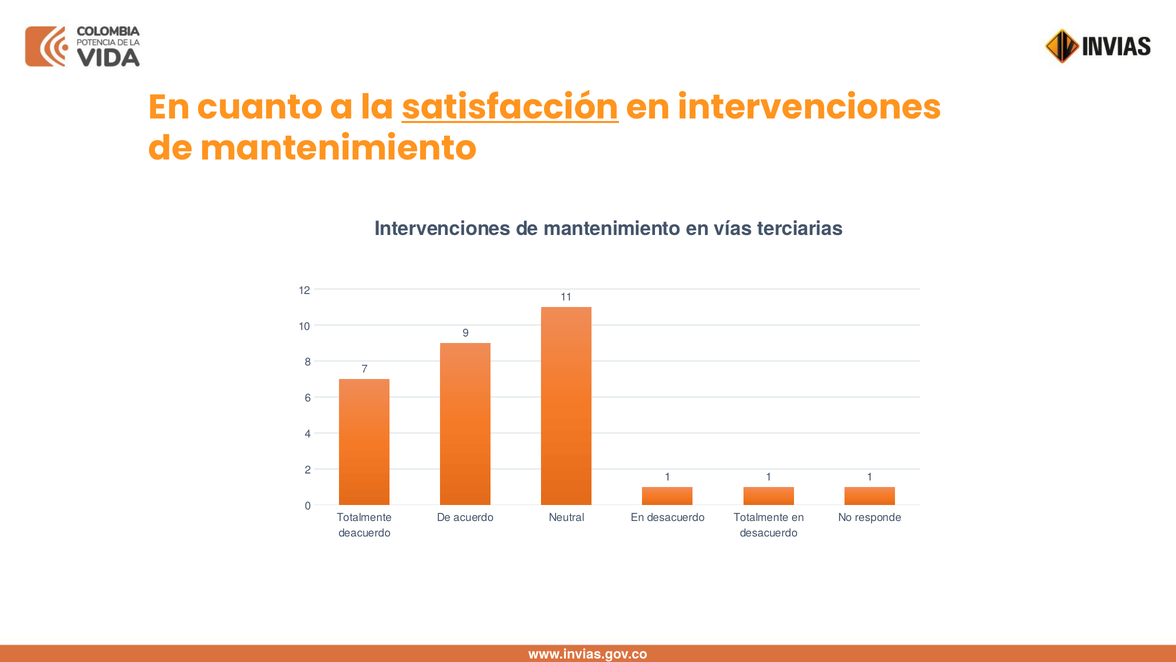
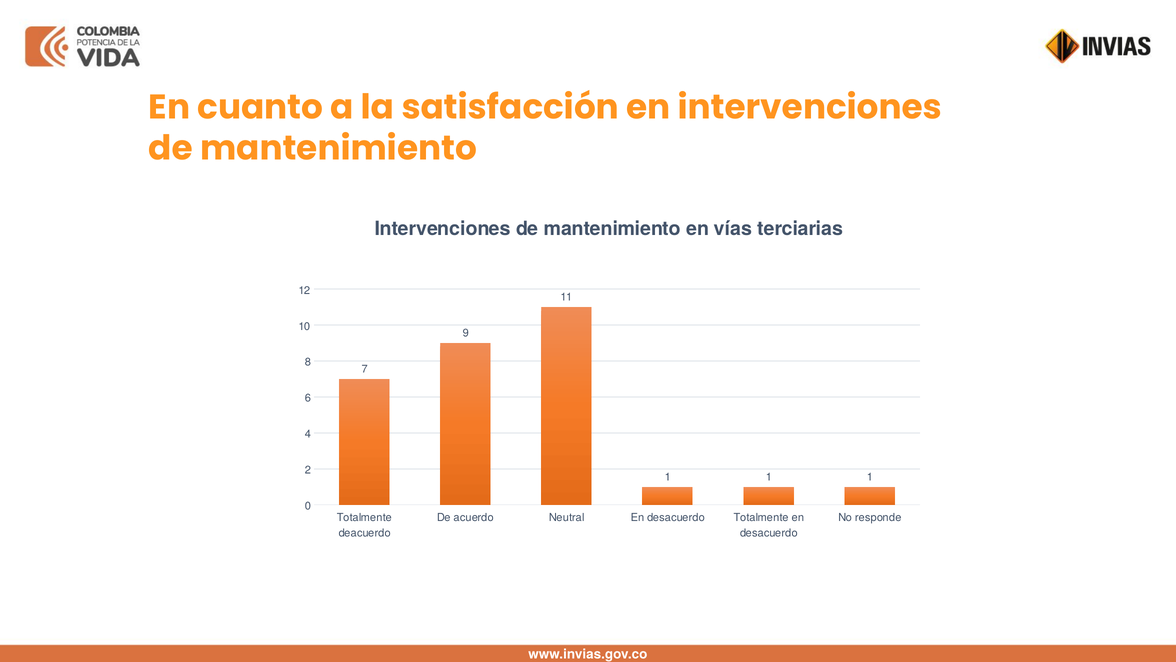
satisfacción underline: present -> none
